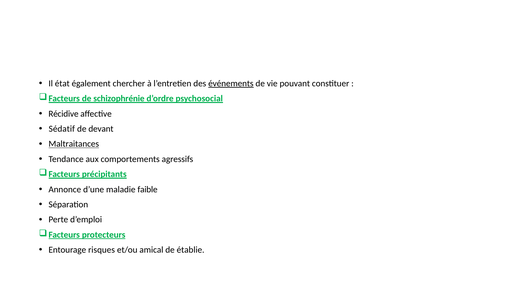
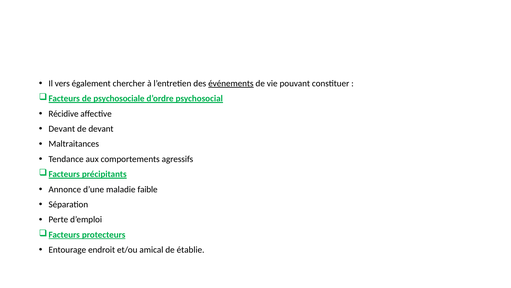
état: état -> vers
schizophrénie: schizophrénie -> psychosociale
Sédatif at (62, 129): Sédatif -> Devant
Maltraitances underline: present -> none
risques: risques -> endroit
